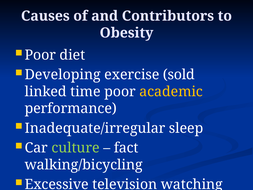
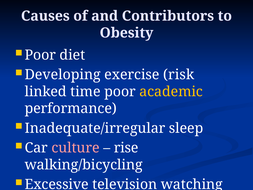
sold: sold -> risk
culture colour: light green -> pink
fact: fact -> rise
